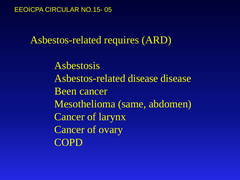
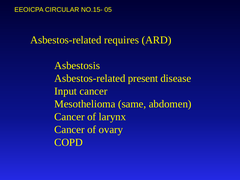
Asbestos-related disease: disease -> present
Been: Been -> Input
